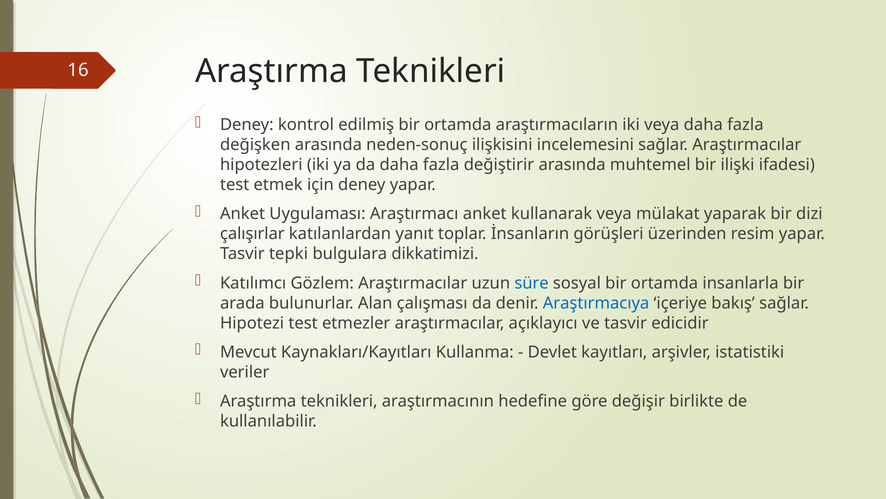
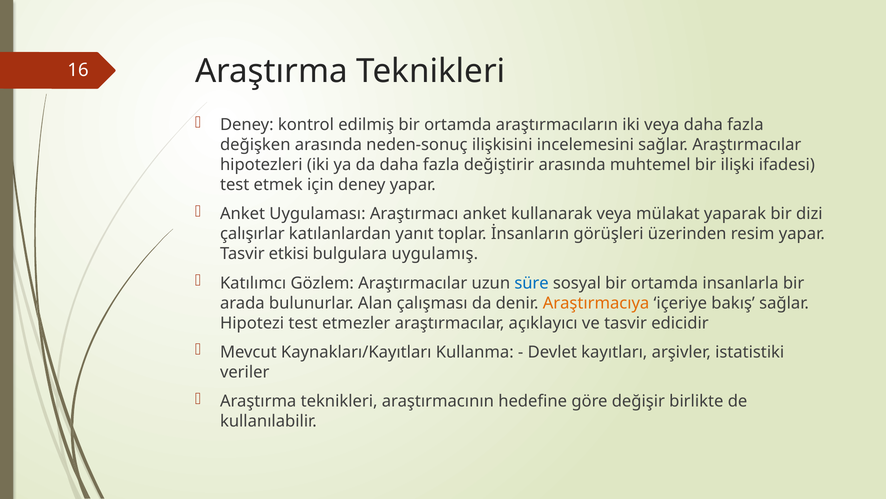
tepki: tepki -> etkisi
dikkatimizi: dikkatimizi -> uygulamış
Araştırmacıya colour: blue -> orange
